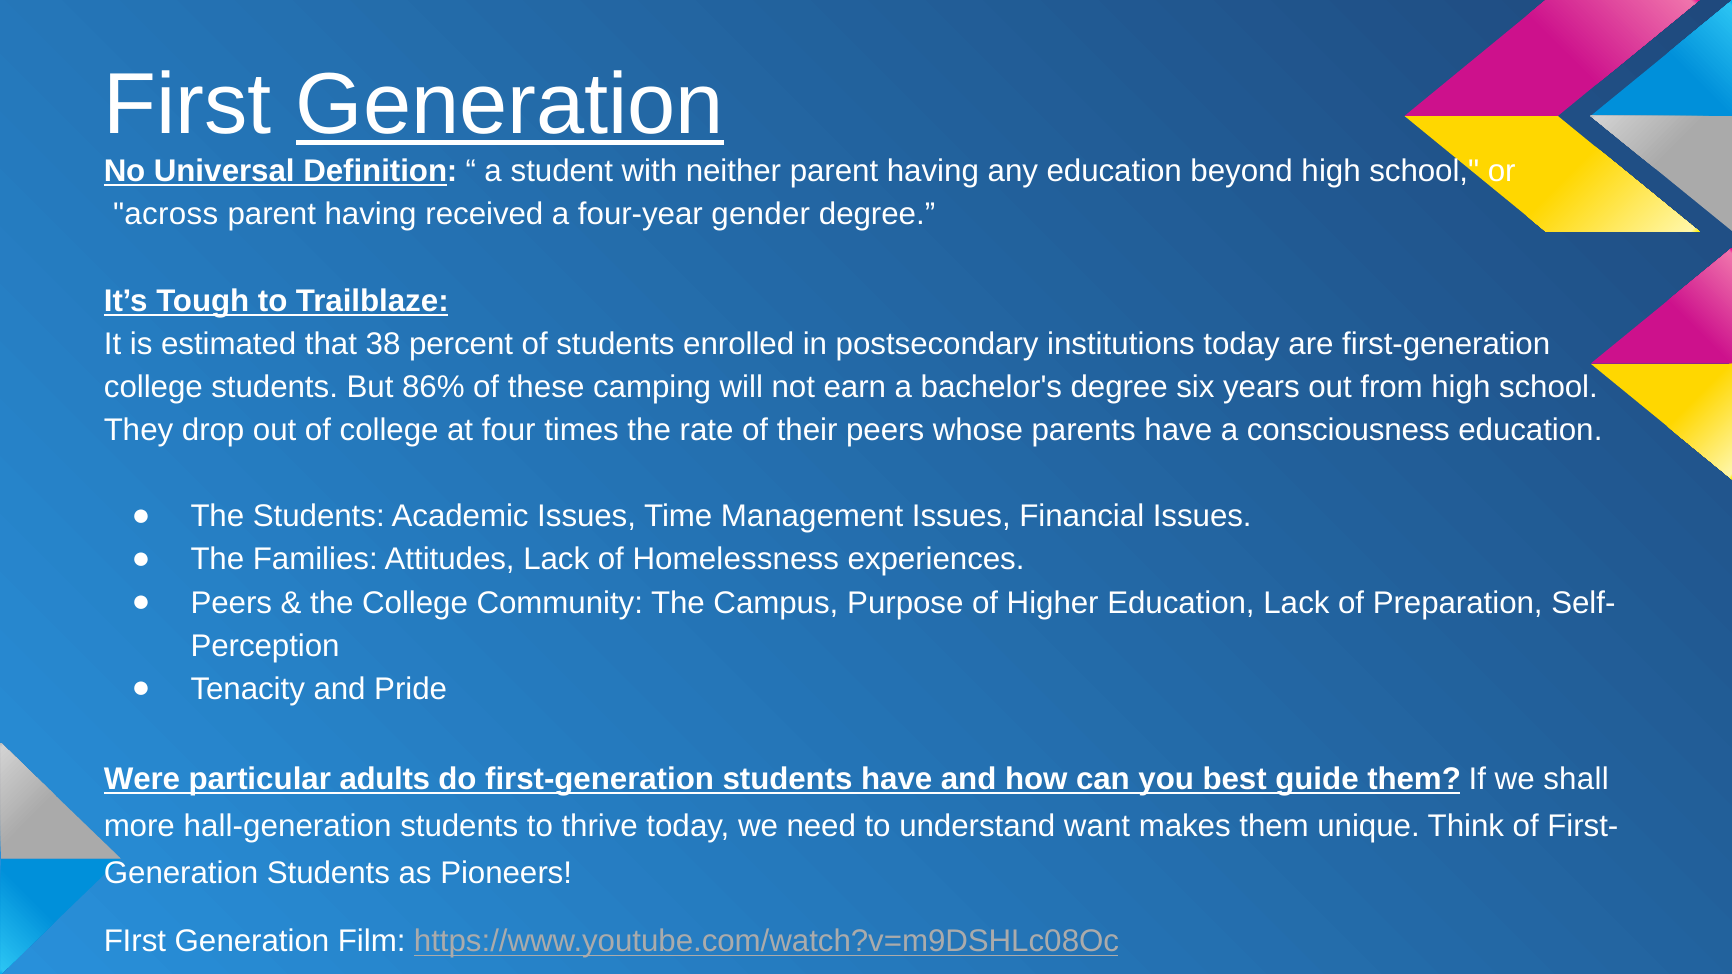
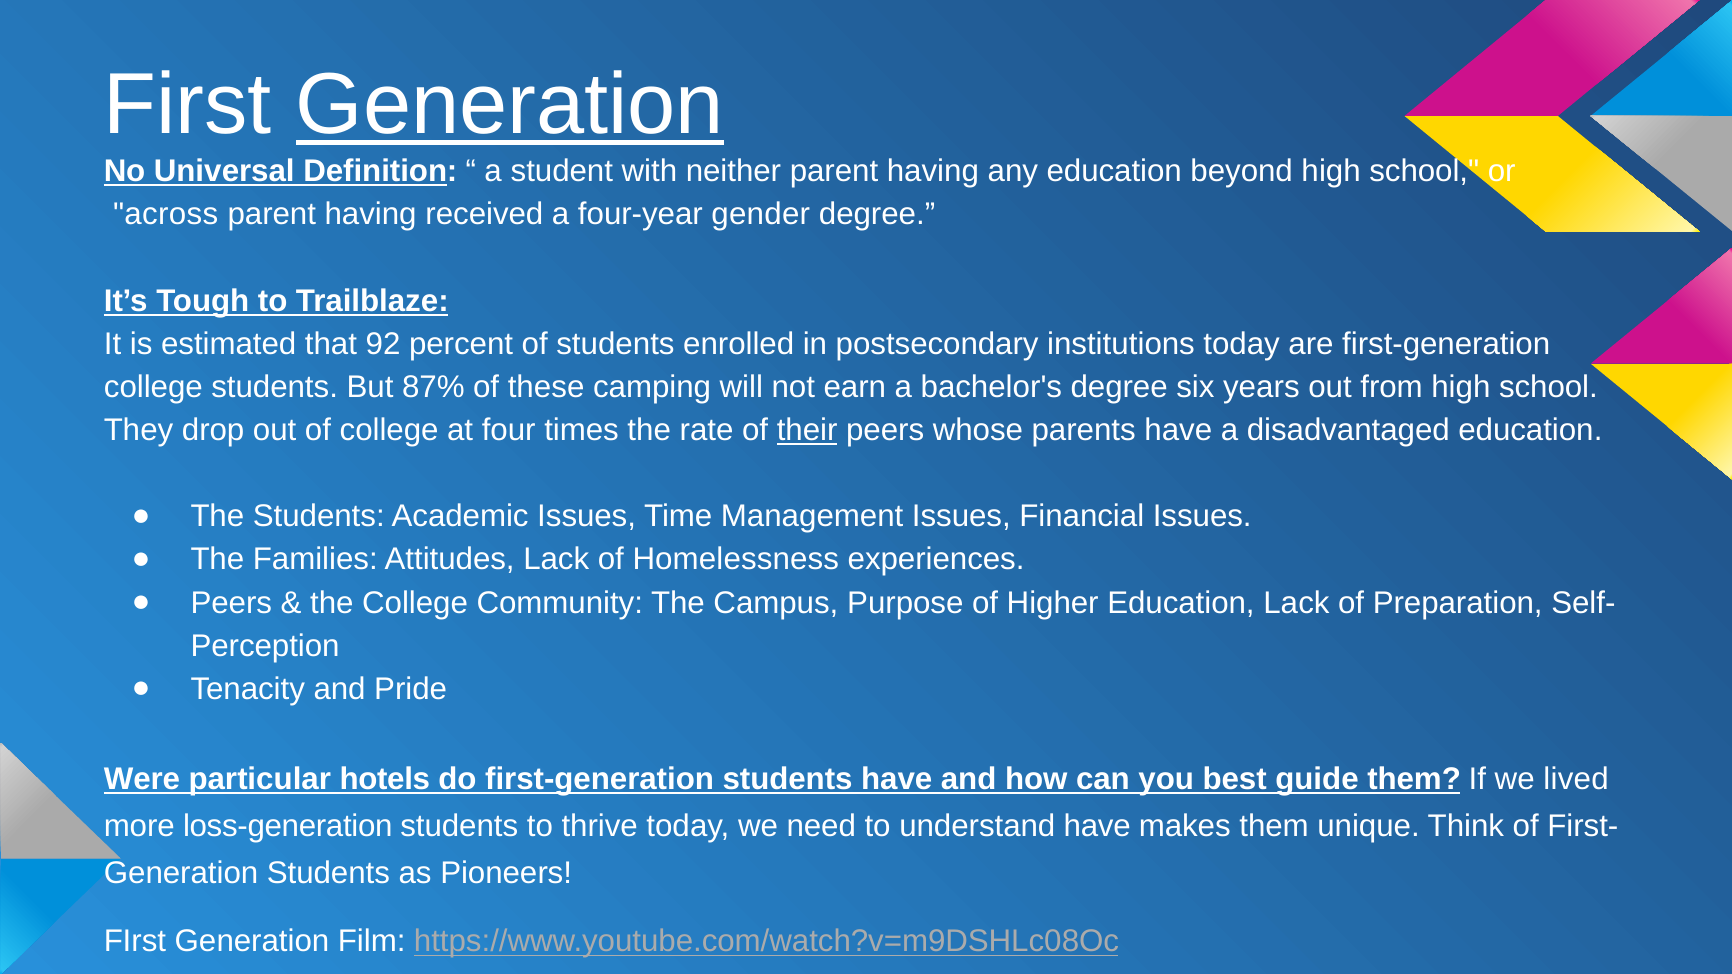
38: 38 -> 92
86%: 86% -> 87%
their underline: none -> present
consciousness: consciousness -> disadvantaged
adults: adults -> hotels
shall: shall -> lived
hall-generation: hall-generation -> loss-generation
understand want: want -> have
